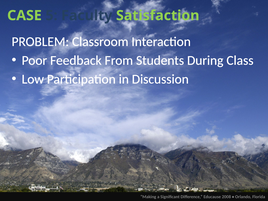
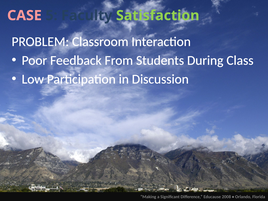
CASE colour: light green -> pink
